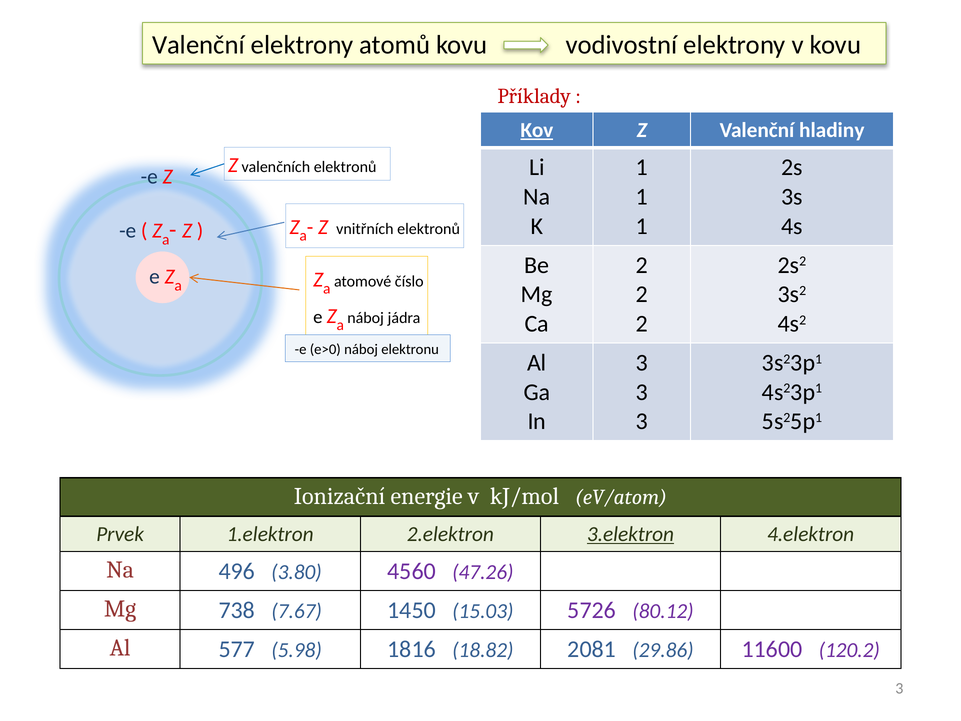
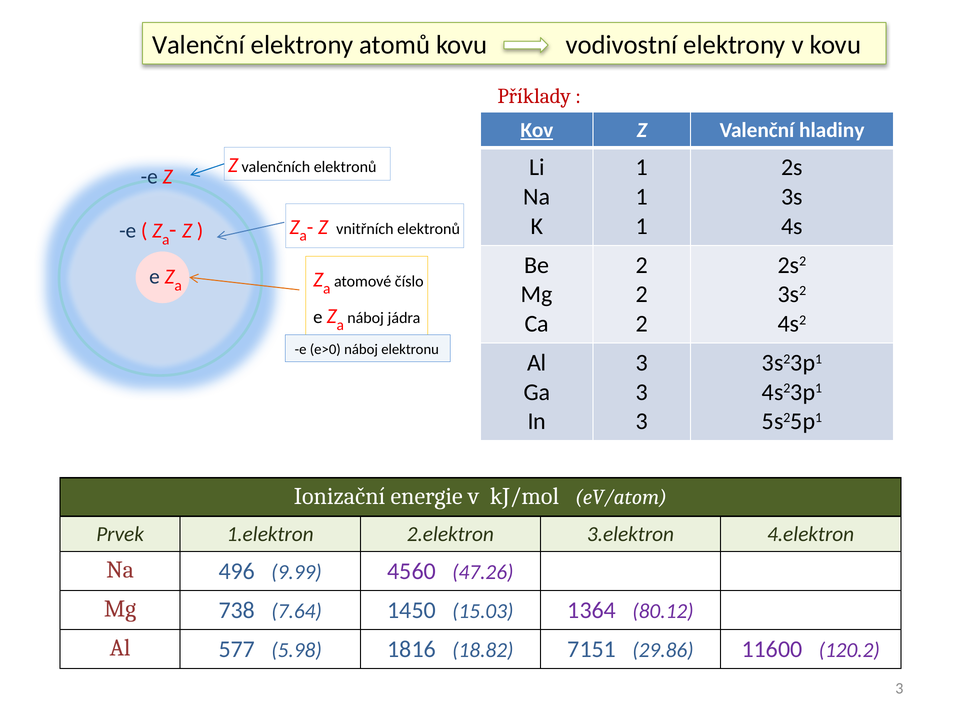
3.elektron underline: present -> none
3.80: 3.80 -> 9.99
7.67: 7.67 -> 7.64
5726: 5726 -> 1364
2081: 2081 -> 7151
